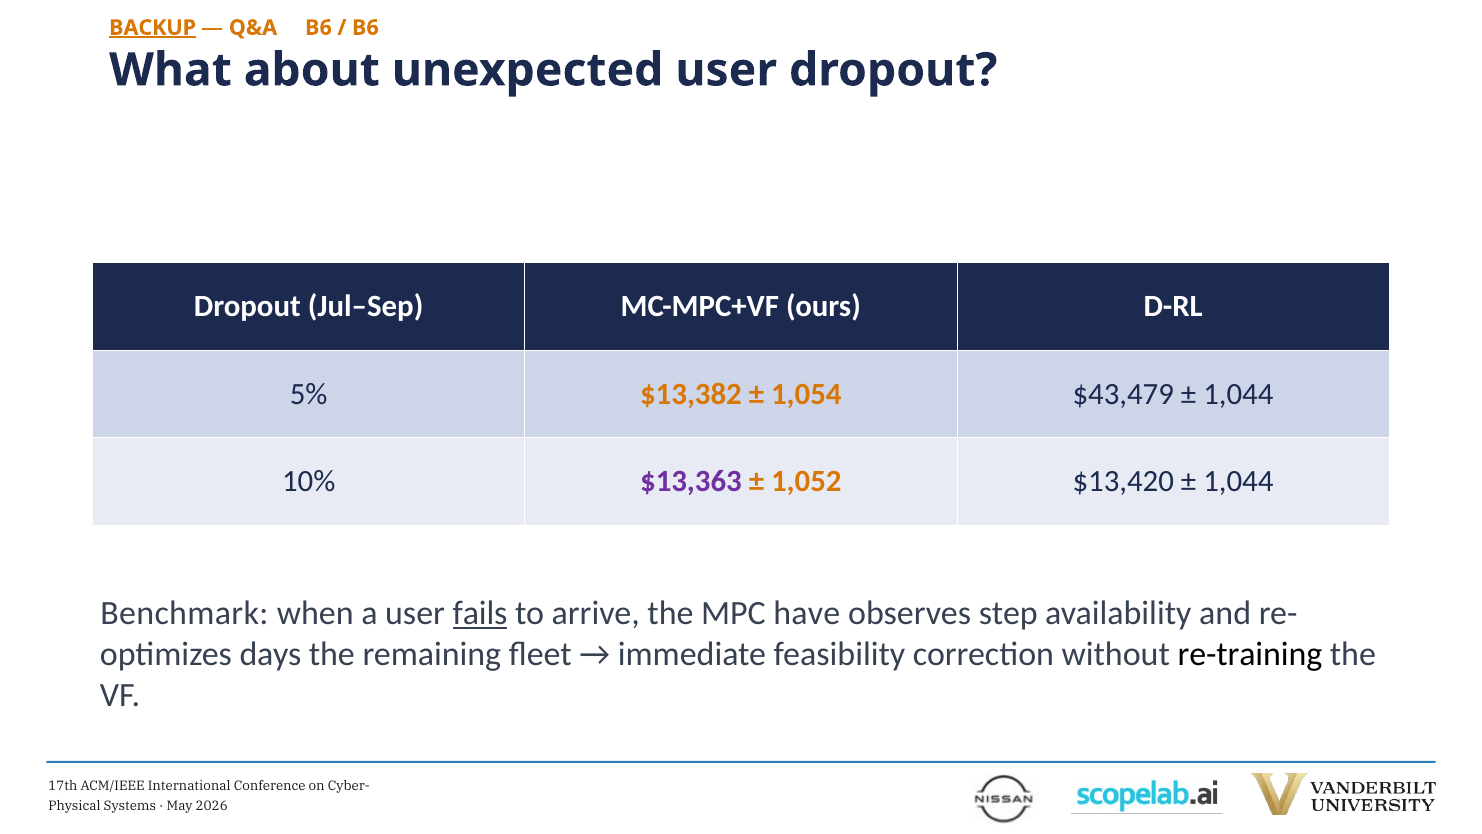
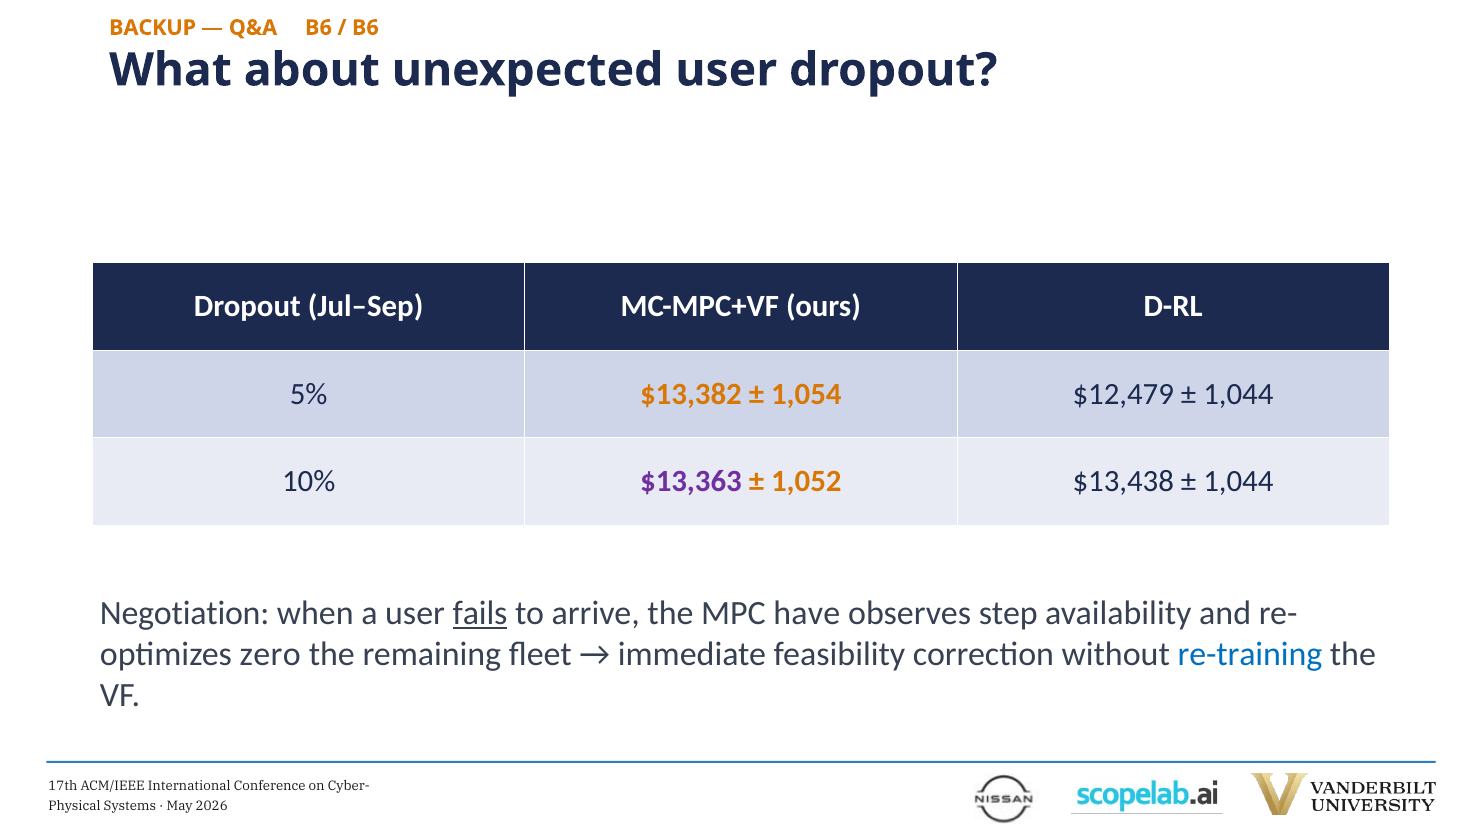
BACKUP underline: present -> none
$43,479: $43,479 -> $12,479
$13,420: $13,420 -> $13,438
Benchmark: Benchmark -> Negotiation
days: days -> zero
re-training colour: black -> blue
